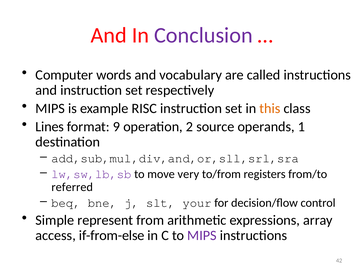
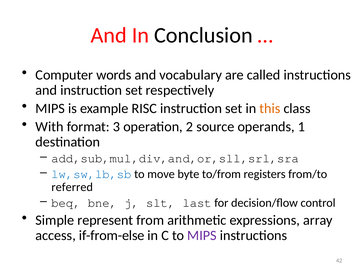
Conclusion colour: purple -> black
Lines: Lines -> With
9: 9 -> 3
lw,sw,lb,sb colour: purple -> blue
very: very -> byte
your: your -> last
